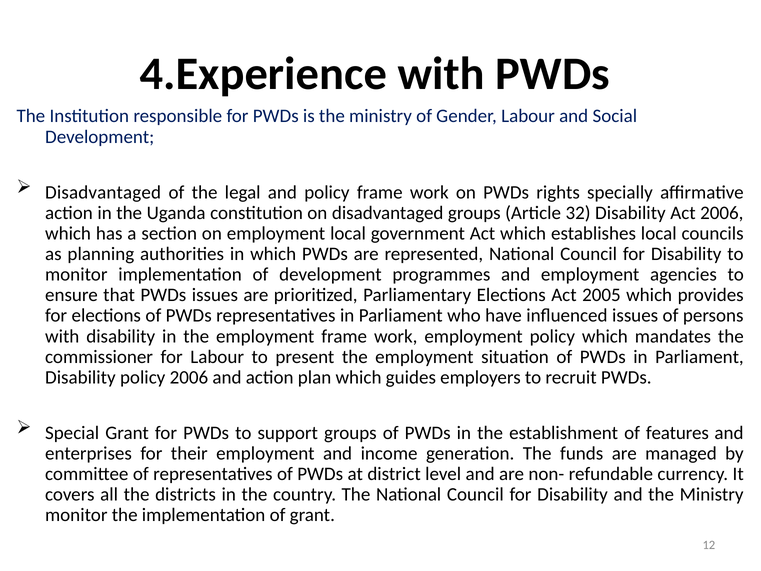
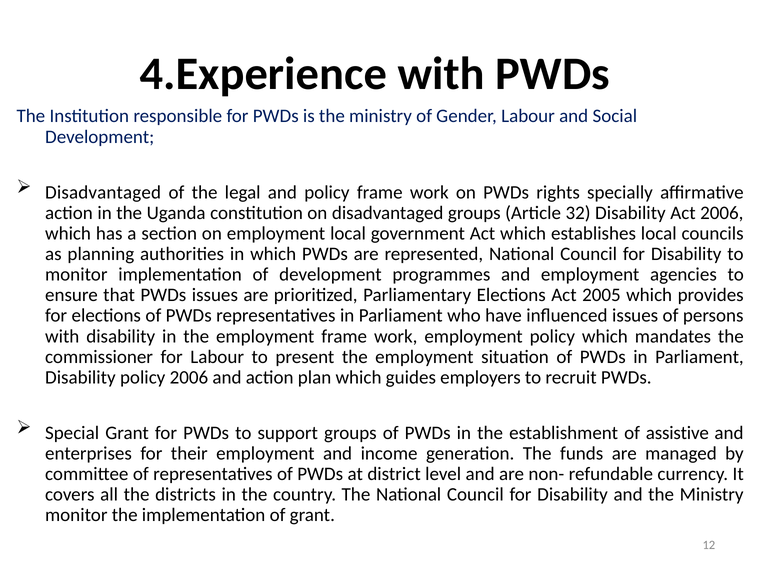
features: features -> assistive
